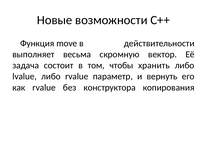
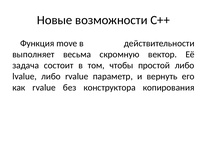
хранить: хранить -> простой
